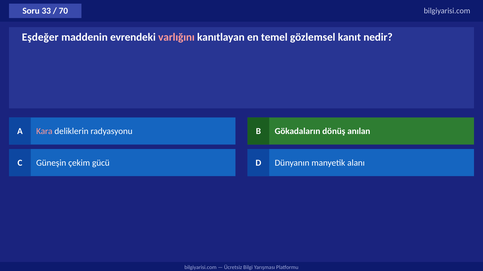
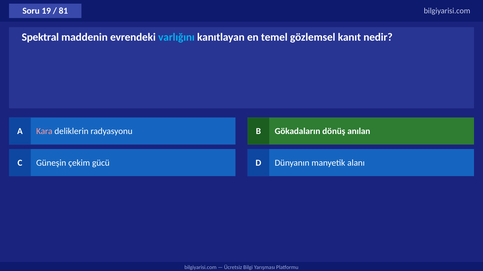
33: 33 -> 19
70: 70 -> 81
Eşdeğer: Eşdeğer -> Spektral
varlığını colour: pink -> light blue
